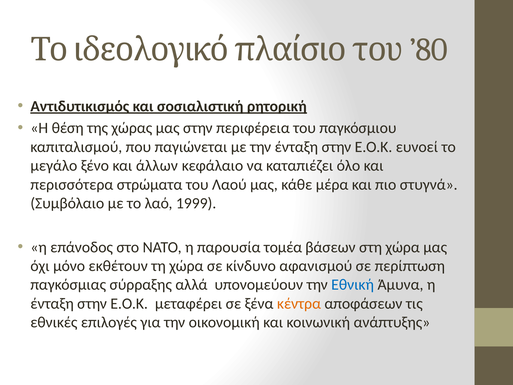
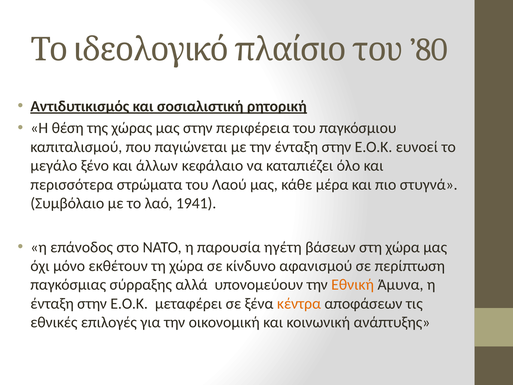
1999: 1999 -> 1941
τομέα: τομέα -> ηγέτη
Εθνική colour: blue -> orange
